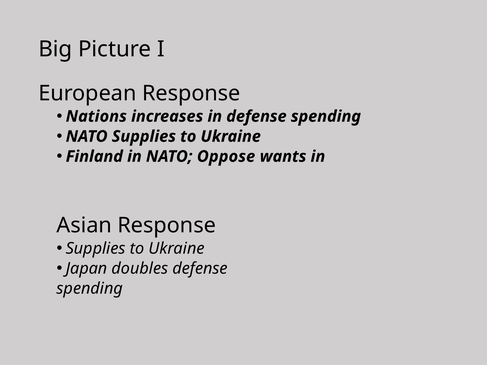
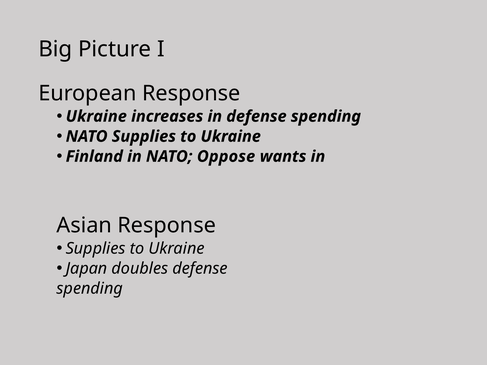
Nations at (96, 116): Nations -> Ukraine
